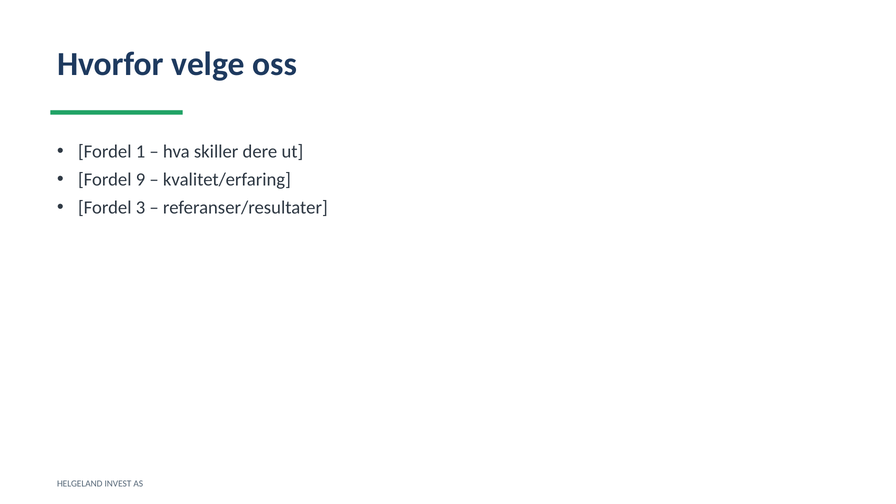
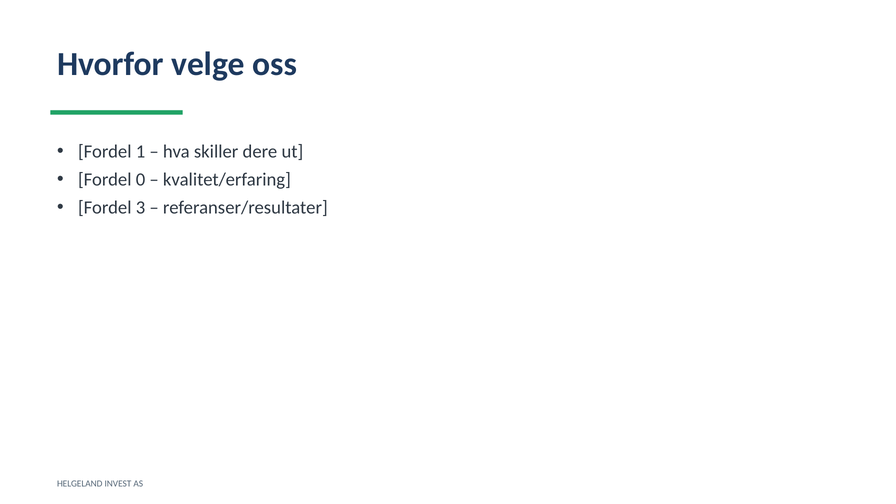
9: 9 -> 0
